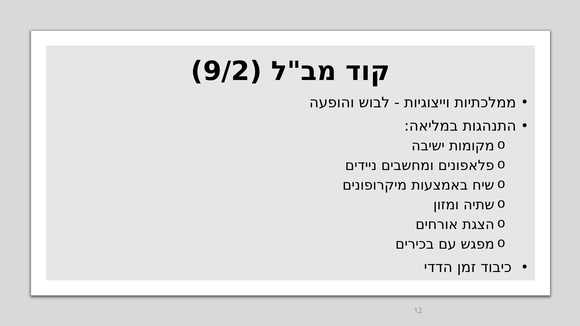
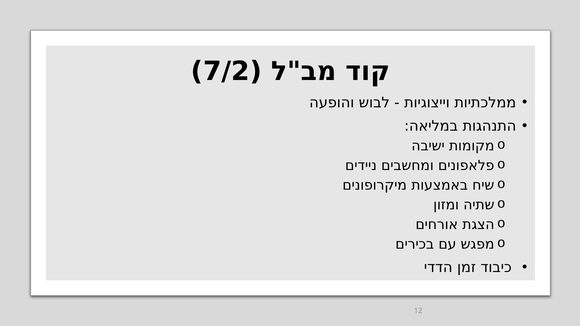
9/2: 9/2 -> 7/2
